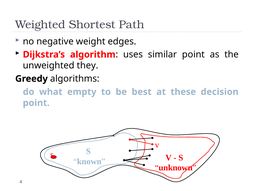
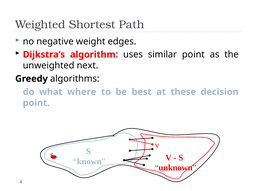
they: they -> next
empty: empty -> where
